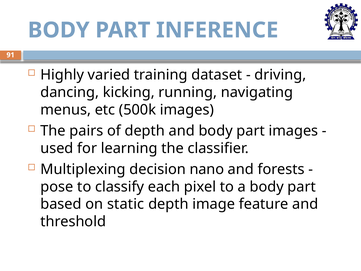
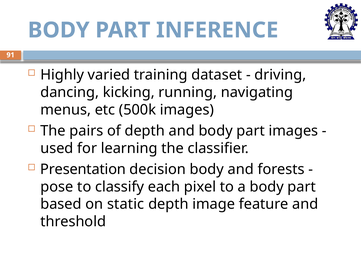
Multiplexing: Multiplexing -> Presentation
decision nano: nano -> body
